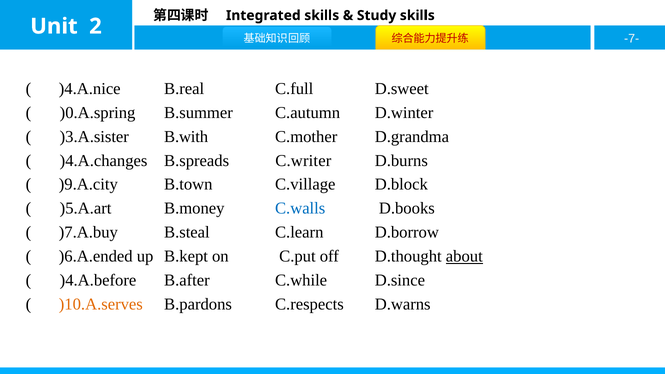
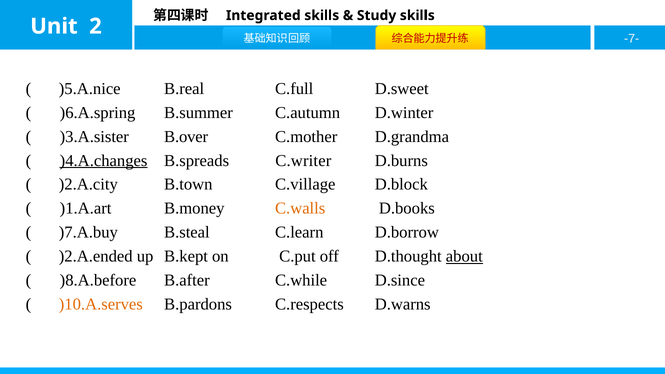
)4.A.nice: )4.A.nice -> )5.A.nice
)0.A.spring: )0.A.spring -> )6.A.spring
B.with: B.with -> B.over
)4.A.changes underline: none -> present
)9.A.city: )9.A.city -> )2.A.city
)5.A.art: )5.A.art -> )1.A.art
C.walls colour: blue -> orange
)6.A.ended: )6.A.ended -> )2.A.ended
)4.A.before: )4.A.before -> )8.A.before
